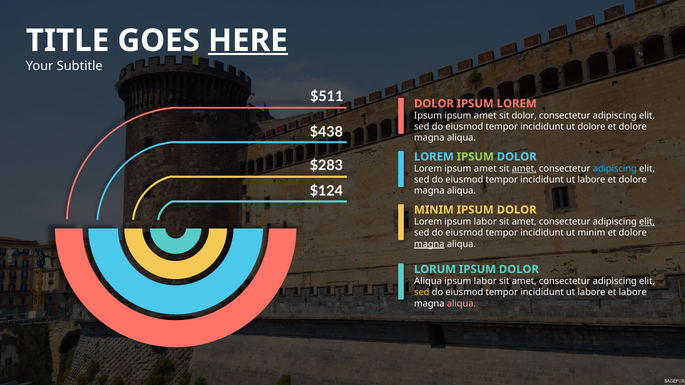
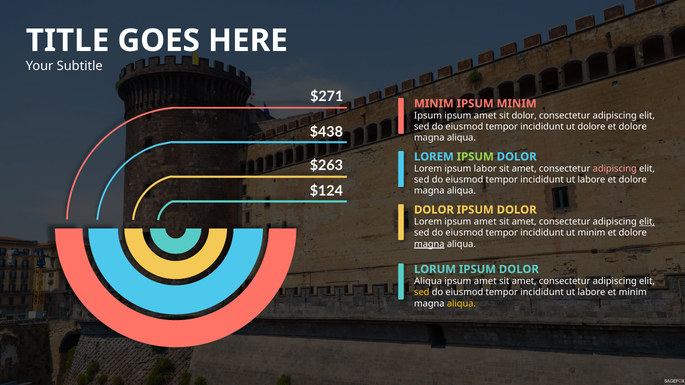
HERE underline: present -> none
$511: $511 -> $271
DOLOR at (434, 104): DOLOR -> MINIM
IPSUM LOREM: LOREM -> MINIM
$283: $283 -> $263
Lorem ipsum amet: amet -> labor
amet at (524, 169) underline: present -> none
adipiscing at (615, 169) colour: light blue -> pink
MINIM at (434, 210): MINIM -> DOLOR
Lorem ipsum labor: labor -> amet
labor at (485, 281): labor -> amet
et labore: labore -> minim
aliqua at (461, 304) colour: pink -> yellow
